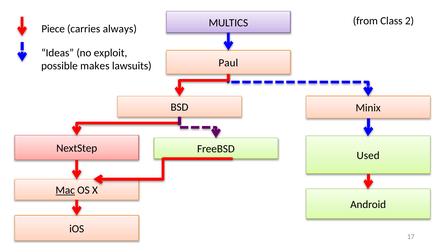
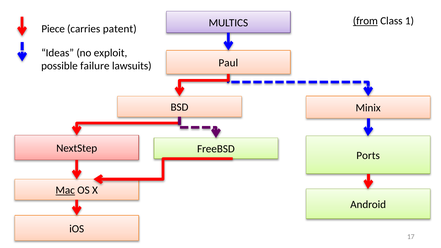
from underline: none -> present
2: 2 -> 1
always: always -> patent
makes: makes -> failure
Used: Used -> Ports
